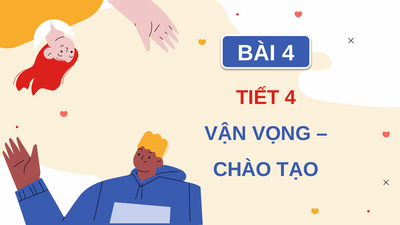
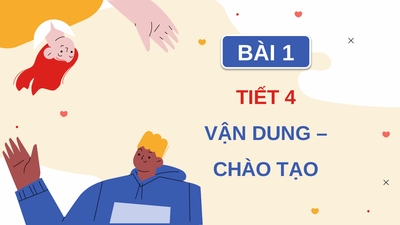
BÀI 4: 4 -> 1
VỌNG: VỌNG -> DUNG
